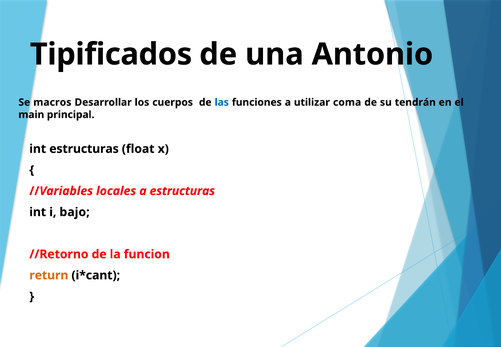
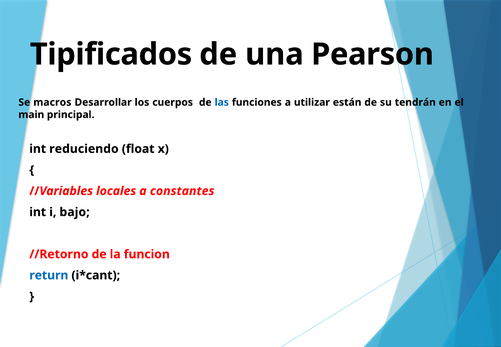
Antonio: Antonio -> Pearson
coma: coma -> están
int estructuras: estructuras -> reduciendo
a estructuras: estructuras -> constantes
return colour: orange -> blue
